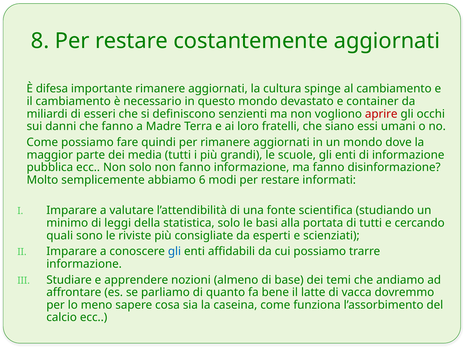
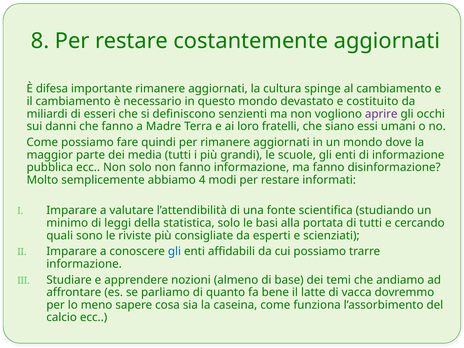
container: container -> costituito
aprire colour: red -> purple
6: 6 -> 4
